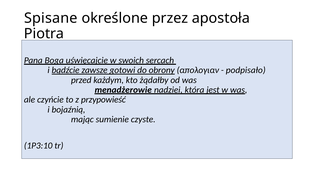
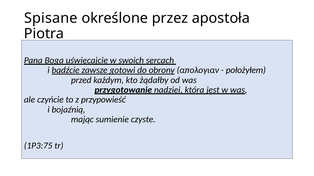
podpisało: podpisało -> położyłem
menadżerowie: menadżerowie -> przygotowanie
1P3:10: 1P3:10 -> 1P3:75
